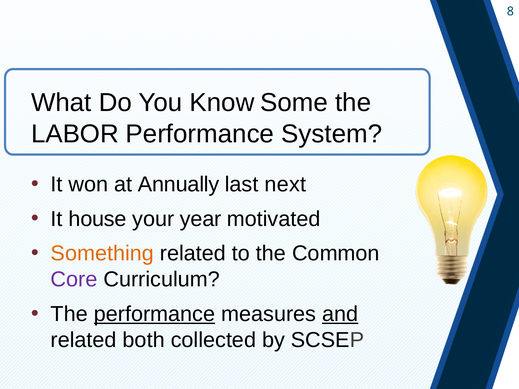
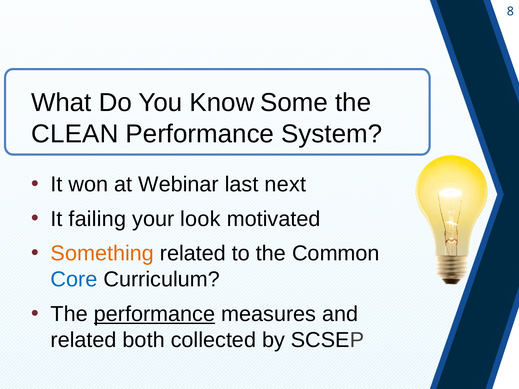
LABOR: LABOR -> CLEAN
Annually: Annually -> Webinar
house: house -> failing
year: year -> look
Core colour: purple -> blue
and underline: present -> none
